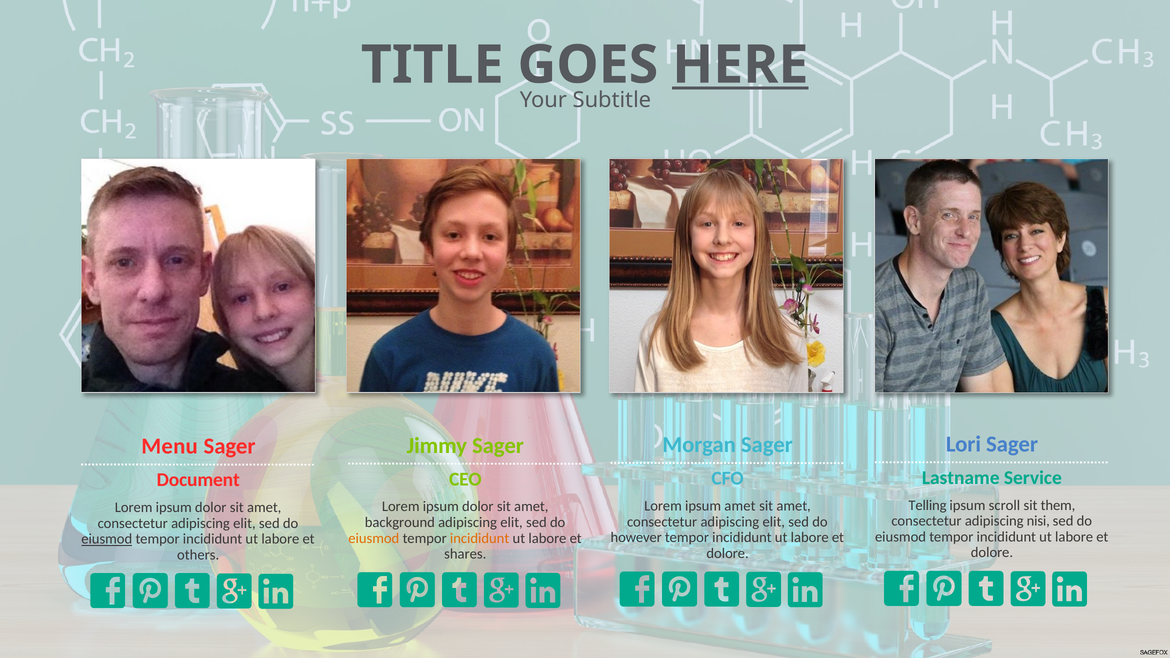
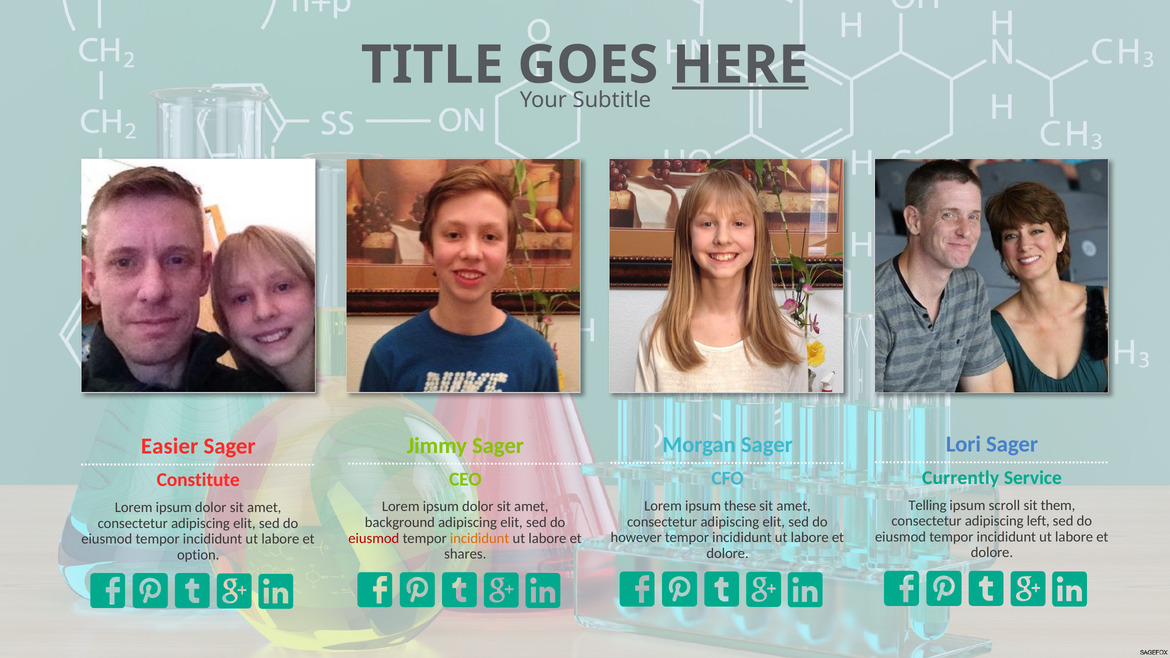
Menu: Menu -> Easier
Lastname: Lastname -> Currently
Document: Document -> Constitute
ipsum amet: amet -> these
nisi: nisi -> left
eiusmod at (374, 538) colour: orange -> red
eiusmod at (107, 539) underline: present -> none
others: others -> option
